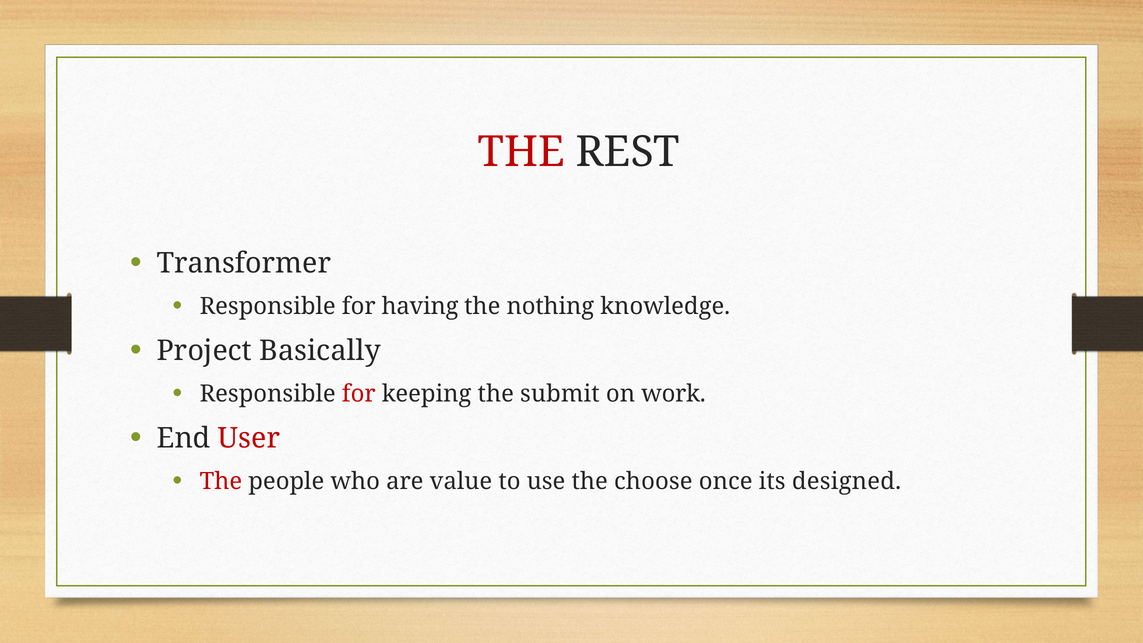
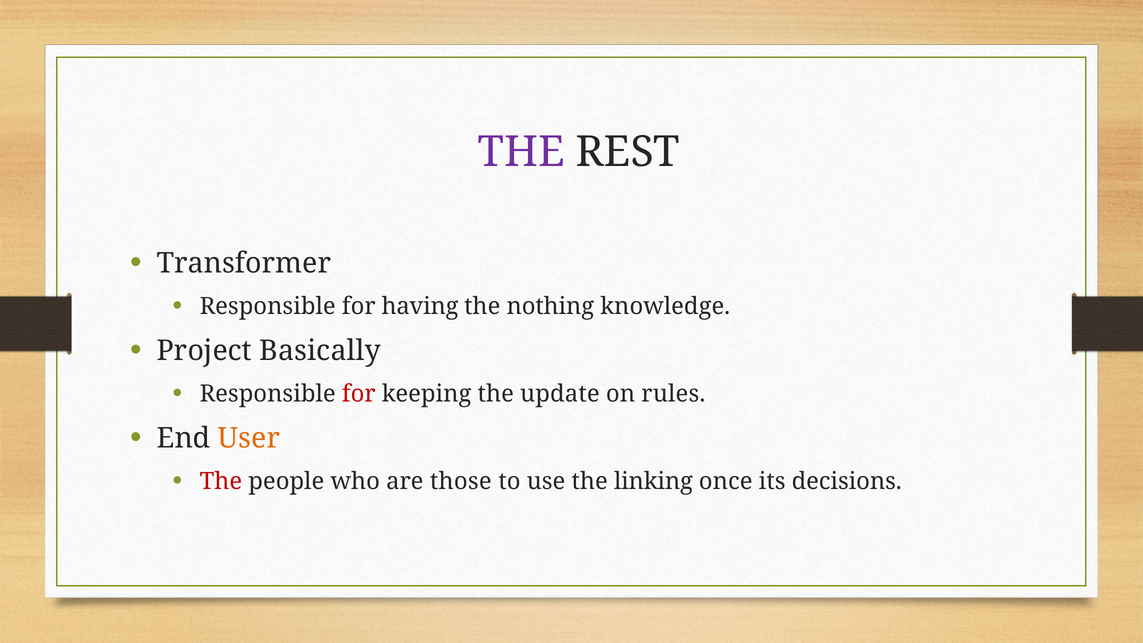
THE at (521, 152) colour: red -> purple
submit: submit -> update
work: work -> rules
User colour: red -> orange
value: value -> those
choose: choose -> linking
designed: designed -> decisions
